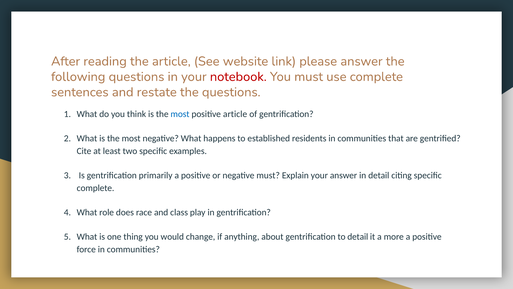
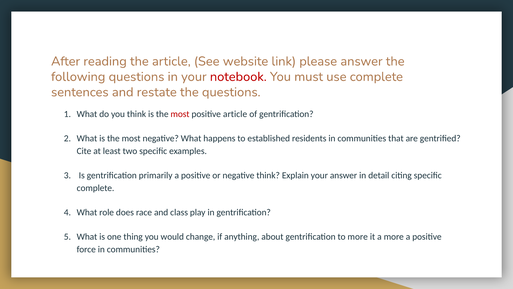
most at (180, 114) colour: blue -> red
negative must: must -> think
to detail: detail -> more
